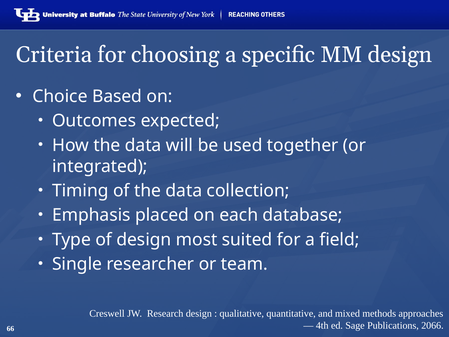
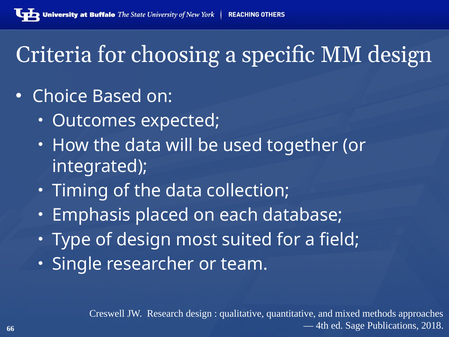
2066: 2066 -> 2018
